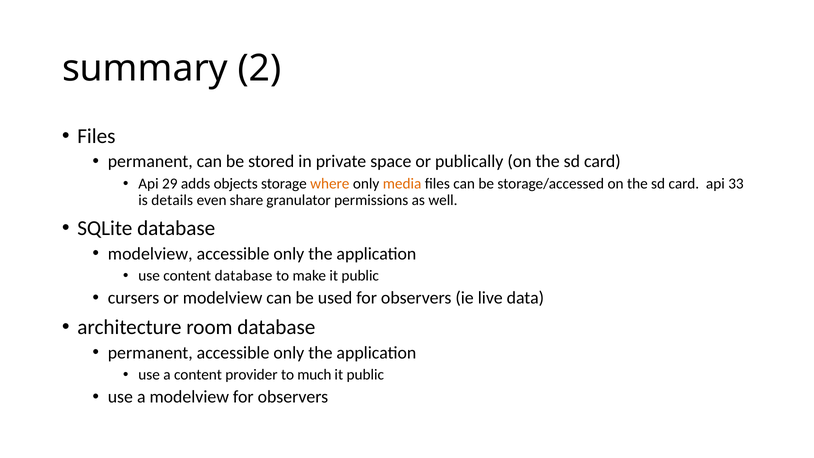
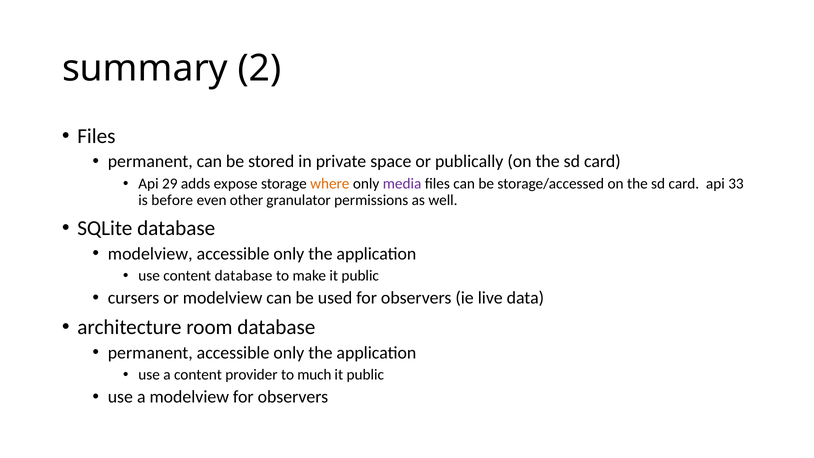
objects: objects -> expose
media colour: orange -> purple
details: details -> before
share: share -> other
